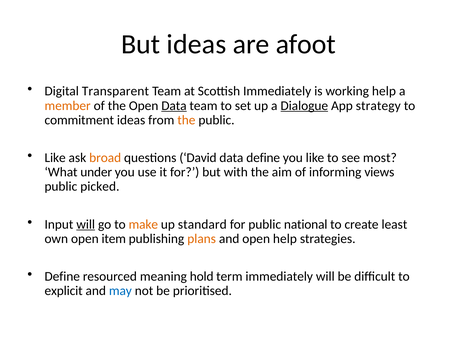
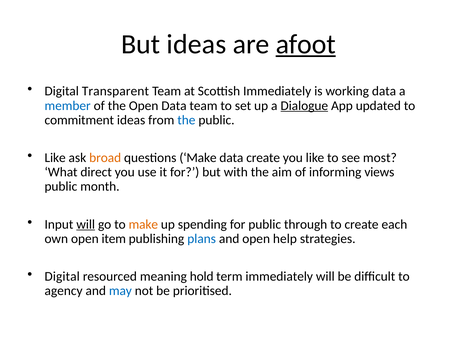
afoot underline: none -> present
working help: help -> data
member colour: orange -> blue
Data at (174, 106) underline: present -> none
strategy: strategy -> updated
the at (186, 120) colour: orange -> blue
questions David: David -> Make
data define: define -> create
under: under -> direct
picked: picked -> month
standard: standard -> spending
national: national -> through
least: least -> each
plans colour: orange -> blue
Define at (62, 276): Define -> Digital
explicit: explicit -> agency
